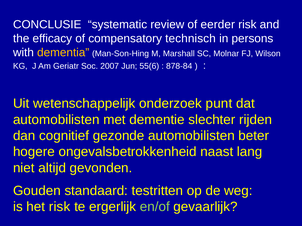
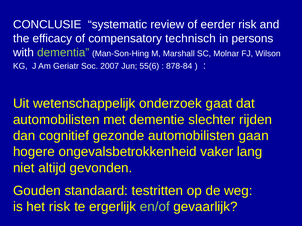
dementia colour: yellow -> light green
punt: punt -> gaat
beter: beter -> gaan
naast: naast -> vaker
